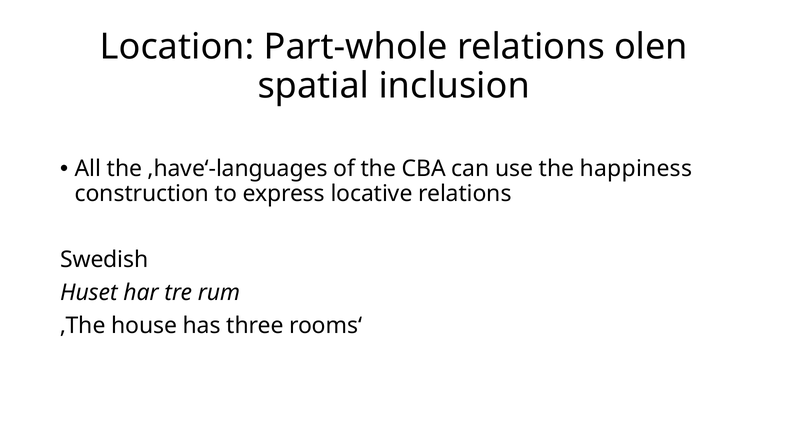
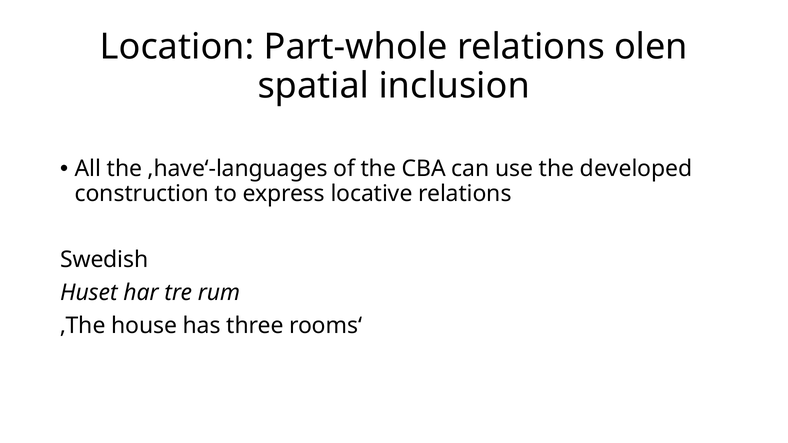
happiness: happiness -> developed
